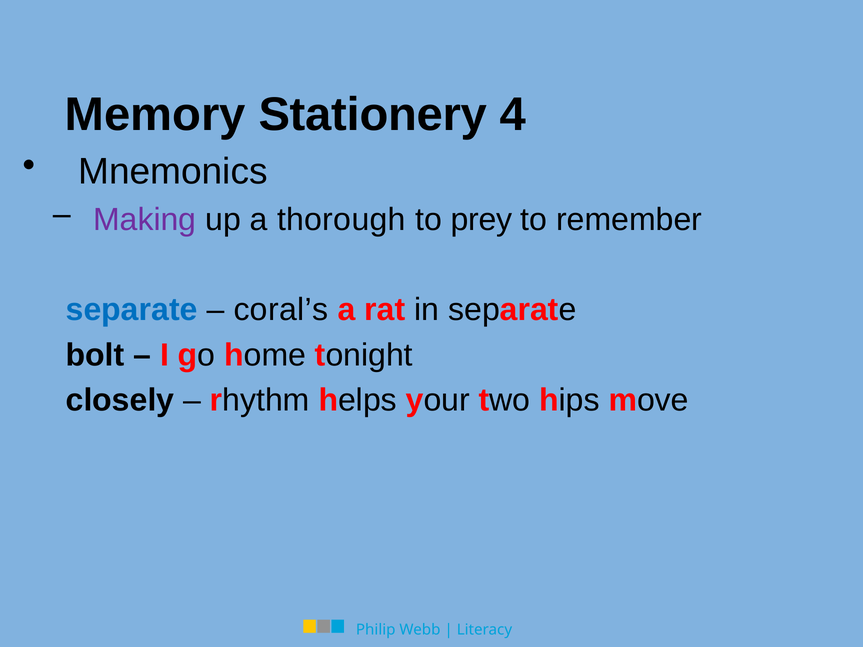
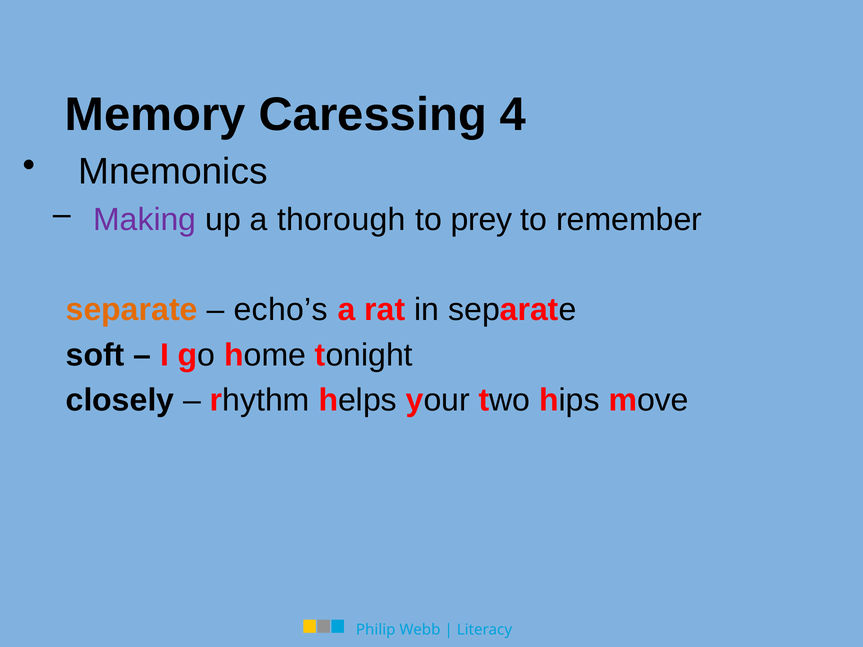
Stationery: Stationery -> Caressing
separate at (132, 310) colour: blue -> orange
coral’s: coral’s -> echo’s
bolt: bolt -> soft
